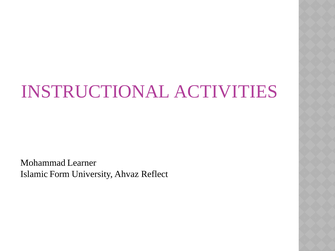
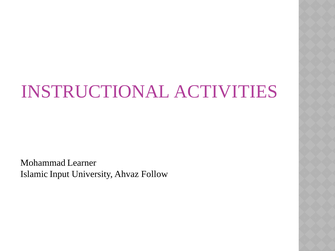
Form: Form -> Input
Reflect: Reflect -> Follow
